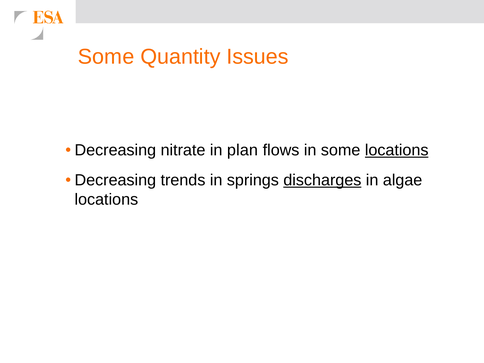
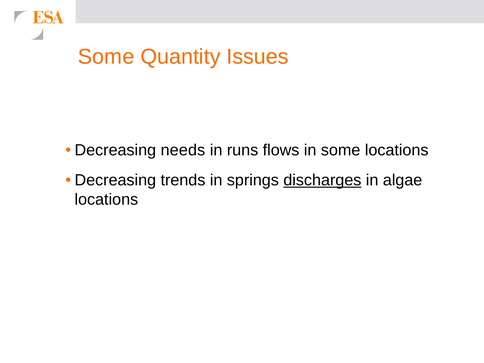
nitrate: nitrate -> needs
plan: plan -> runs
locations at (397, 150) underline: present -> none
